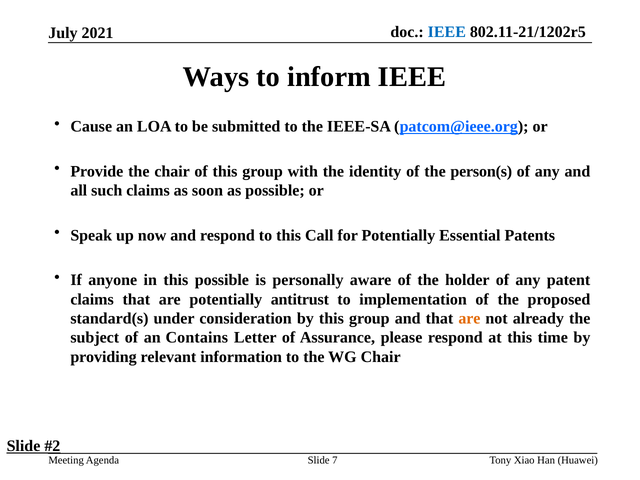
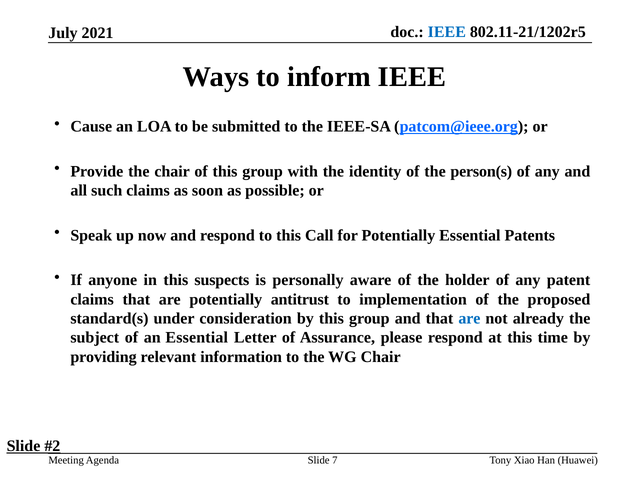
this possible: possible -> suspects
are at (469, 318) colour: orange -> blue
an Contains: Contains -> Essential
